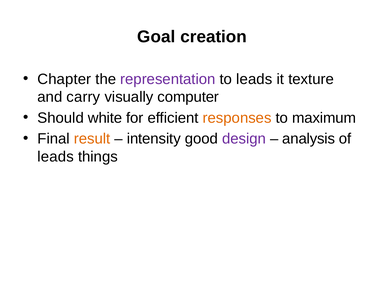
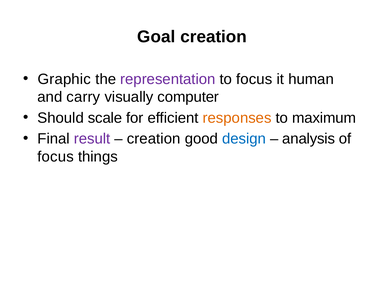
Chapter: Chapter -> Graphic
to leads: leads -> focus
texture: texture -> human
white: white -> scale
result colour: orange -> purple
intensity at (154, 139): intensity -> creation
design colour: purple -> blue
leads at (56, 157): leads -> focus
